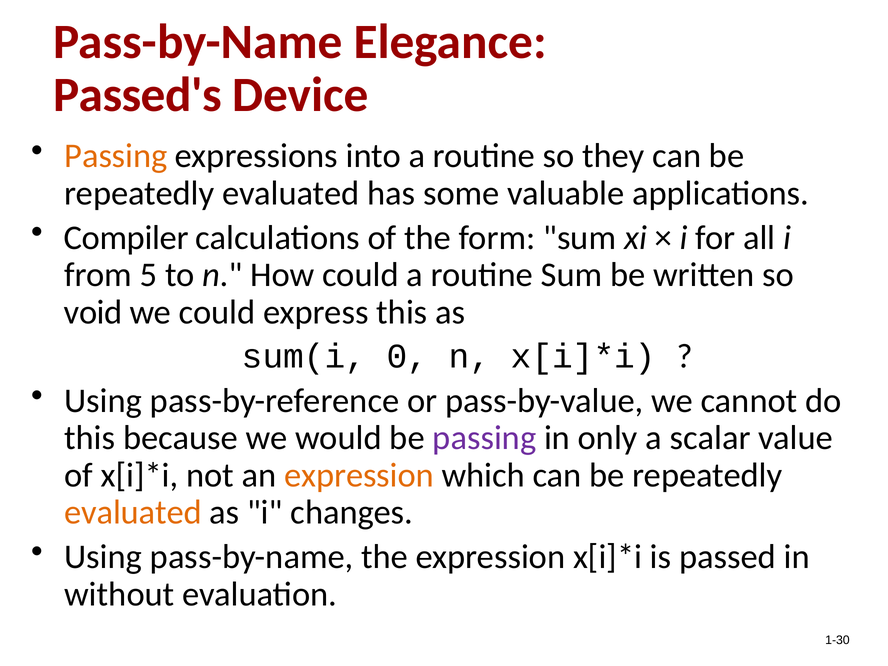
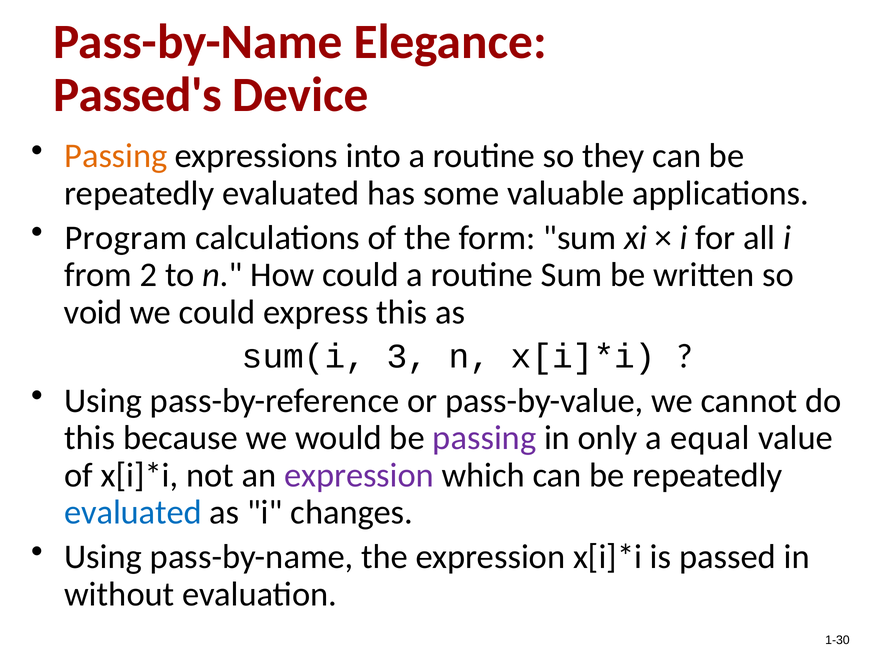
Compiler: Compiler -> Program
5: 5 -> 2
0: 0 -> 3
scalar: scalar -> equal
expression at (359, 475) colour: orange -> purple
evaluated at (133, 513) colour: orange -> blue
